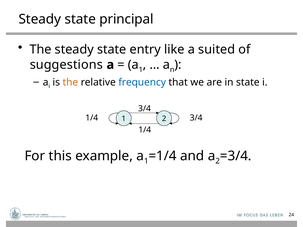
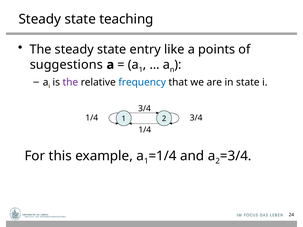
principal: principal -> teaching
suited: suited -> points
the at (70, 82) colour: orange -> purple
